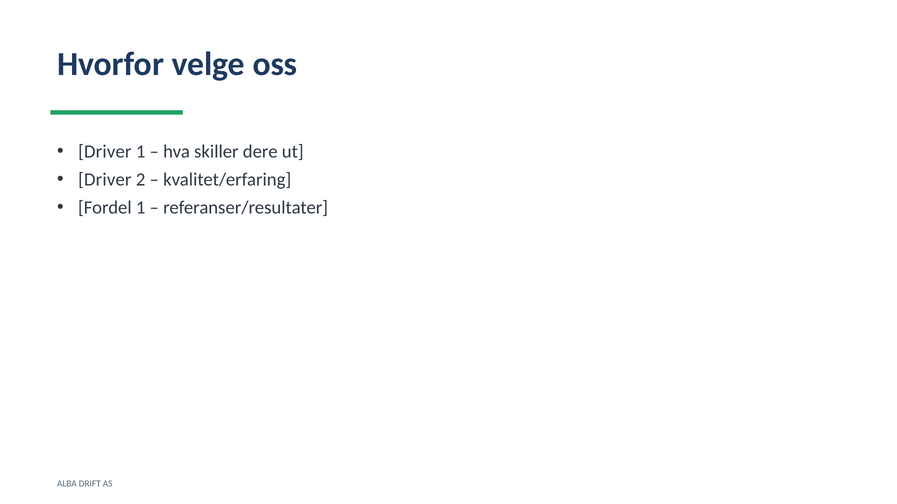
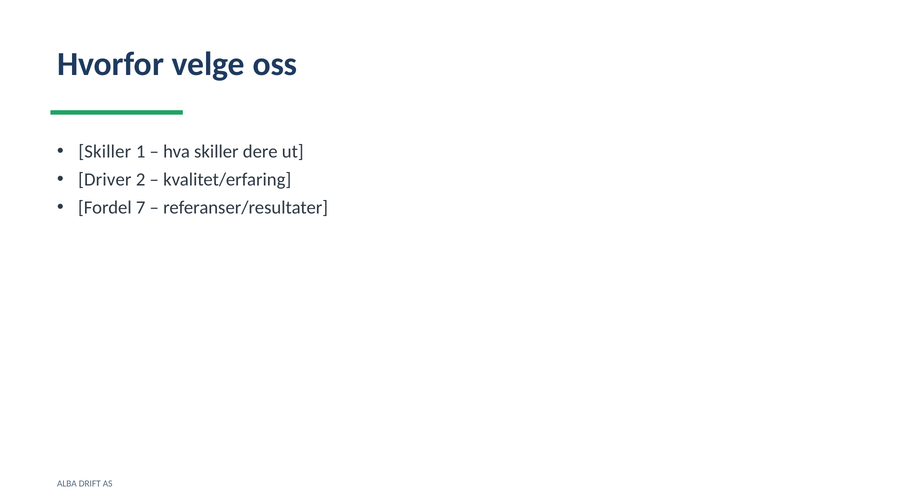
Driver at (105, 152): Driver -> Skiller
Fordel 1: 1 -> 7
